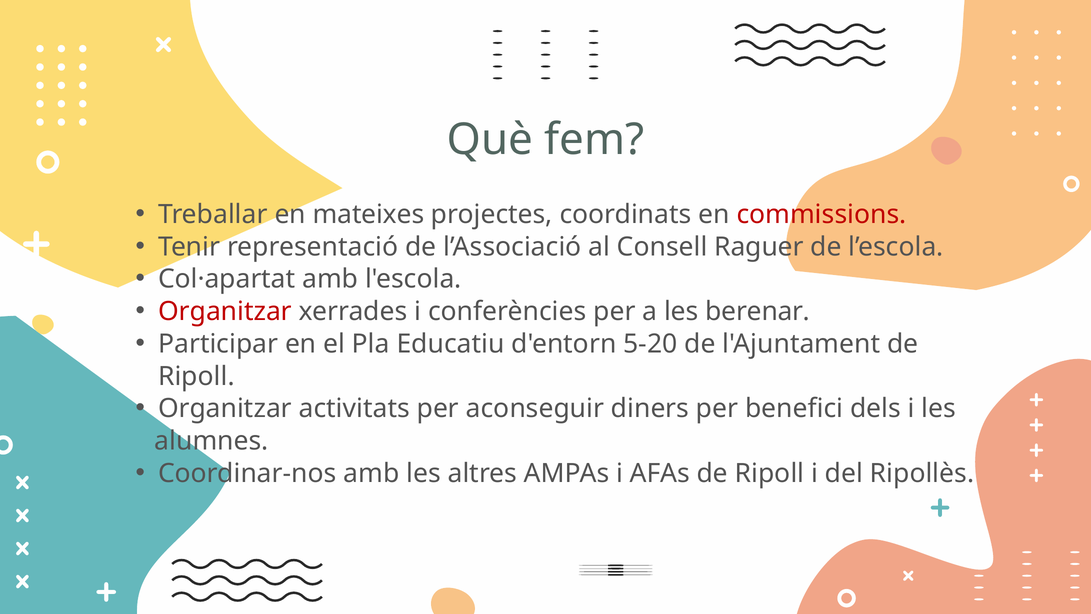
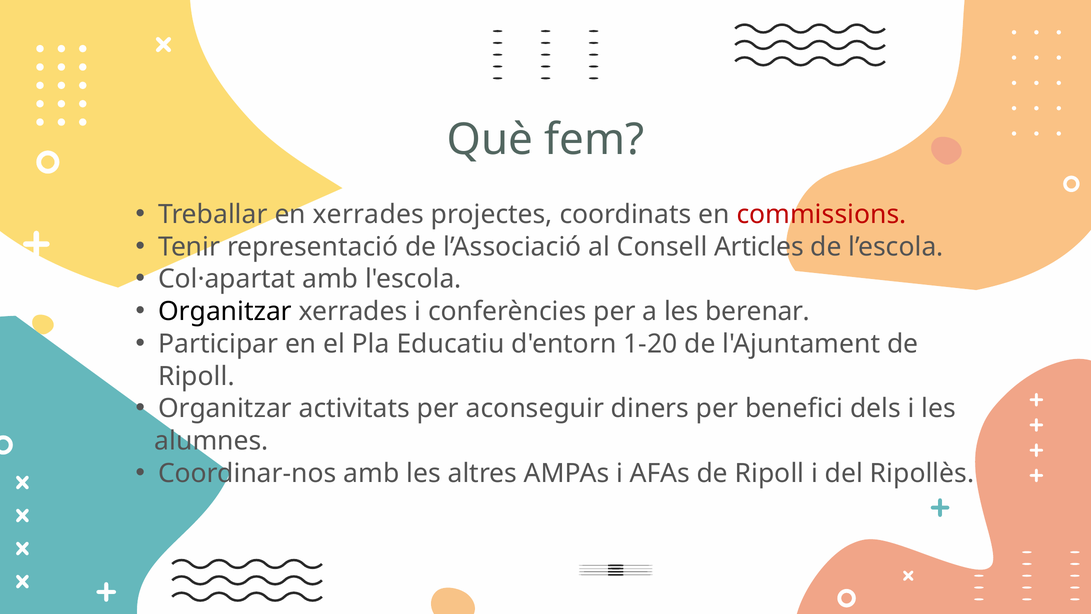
en mateixes: mateixes -> xerrades
Raguer: Raguer -> Articles
Organitzar at (225, 311) colour: red -> black
5-20: 5-20 -> 1-20
